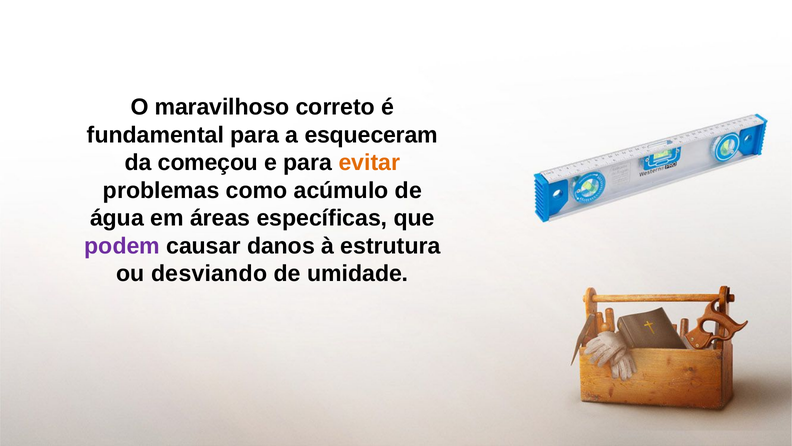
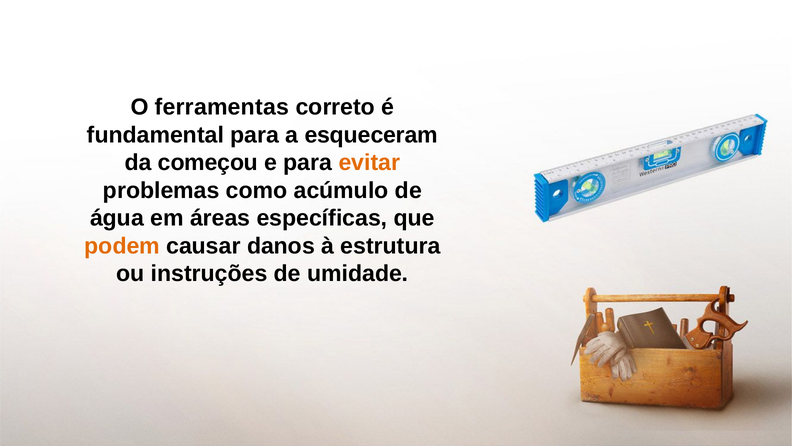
maravilhoso: maravilhoso -> ferramentas
podem colour: purple -> orange
desviando: desviando -> instruções
